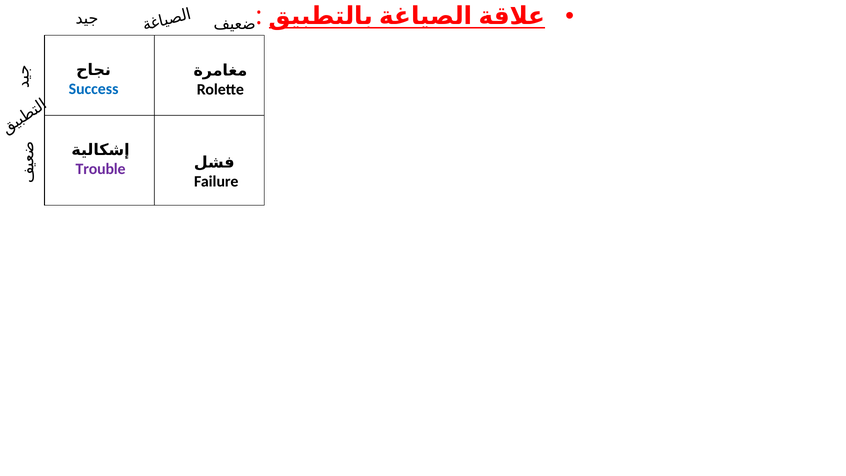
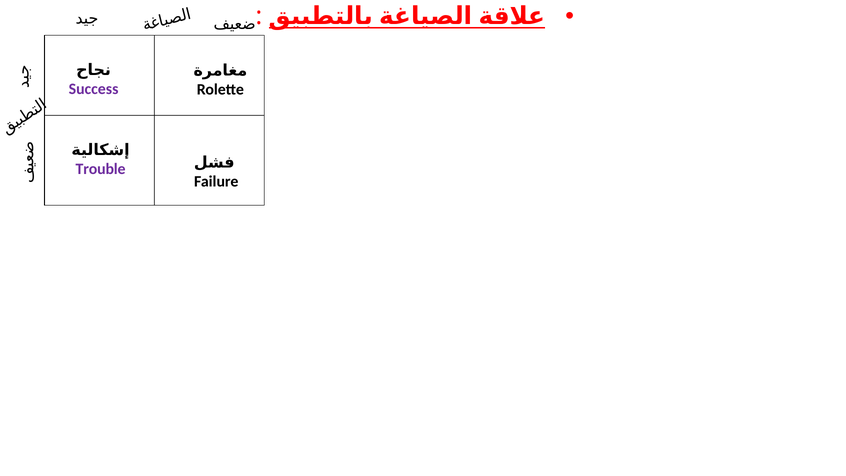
Success colour: blue -> purple
